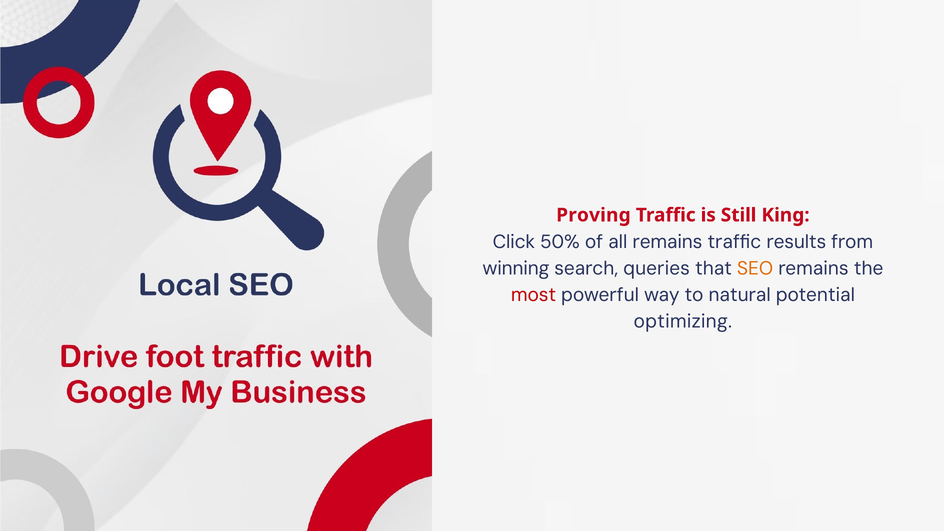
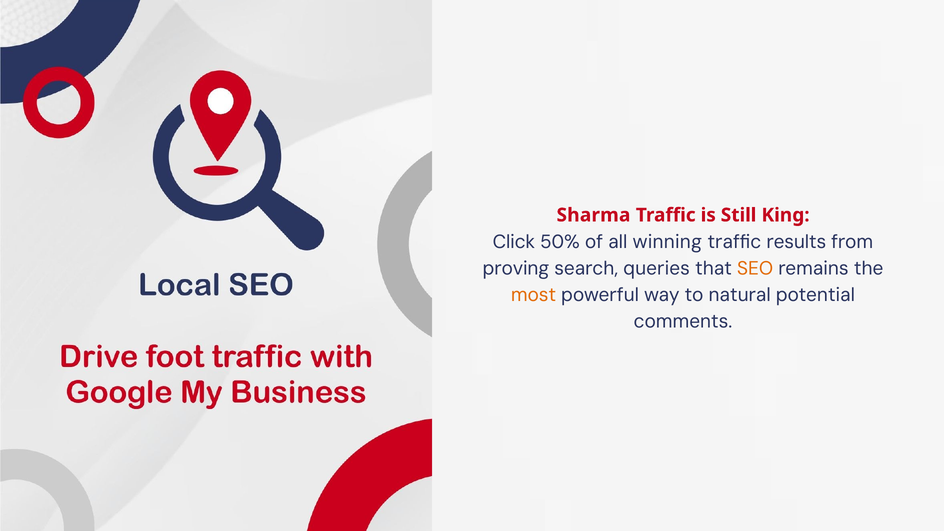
Proving: Proving -> Sharma
all remains: remains -> winning
winning: winning -> proving
most colour: red -> orange
optimizing: optimizing -> comments
